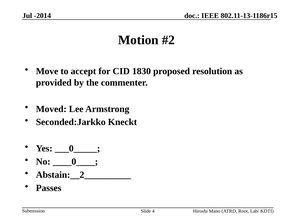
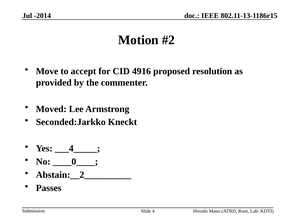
1830: 1830 -> 4916
___0_____: ___0_____ -> ___4_____
